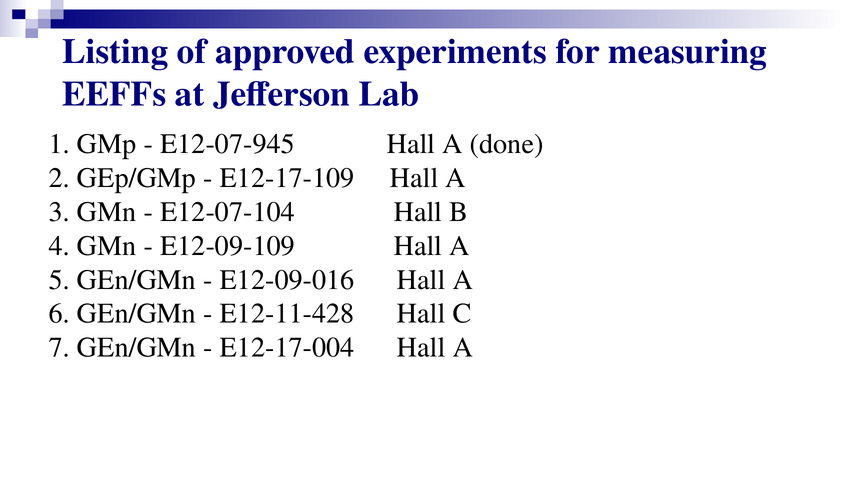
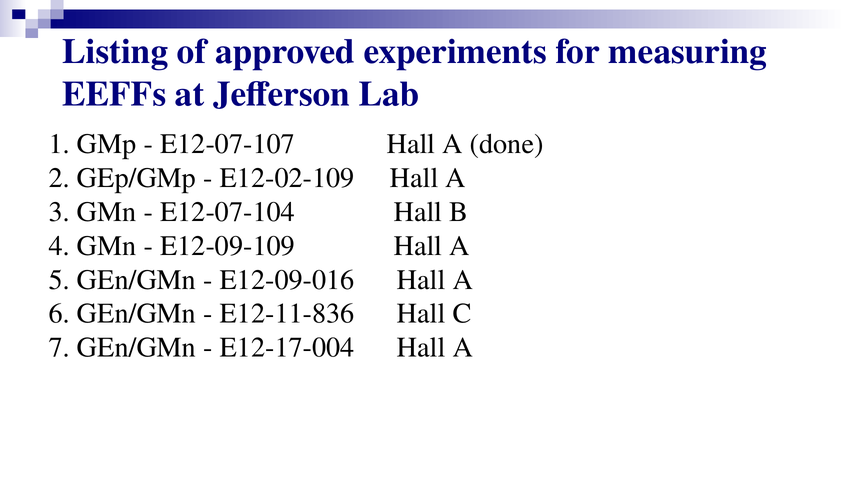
E12-07-945: E12-07-945 -> E12-07-107
E12-17-109: E12-17-109 -> E12-02-109
E12-11-428: E12-11-428 -> E12-11-836
